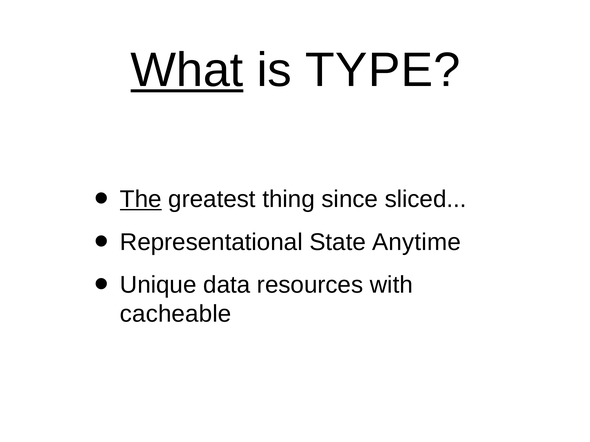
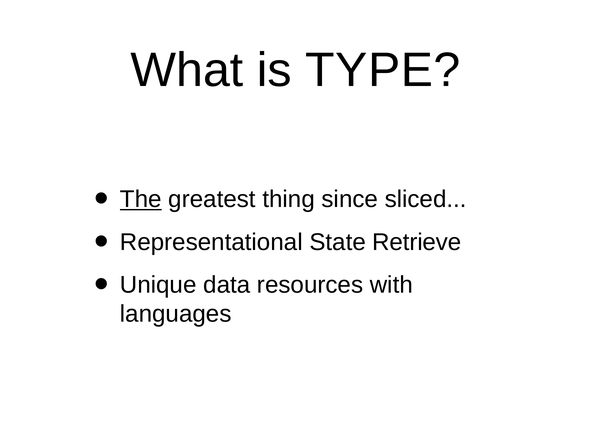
What underline: present -> none
Anytime: Anytime -> Retrieve
cacheable: cacheable -> languages
